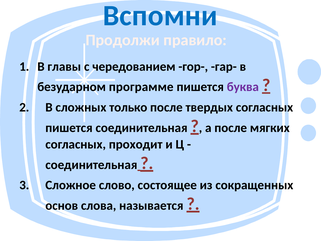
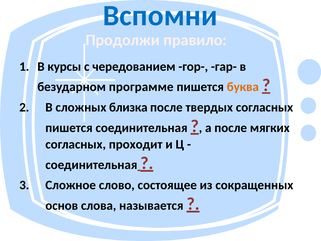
главы: главы -> курсы
буква colour: purple -> orange
только: только -> близка
